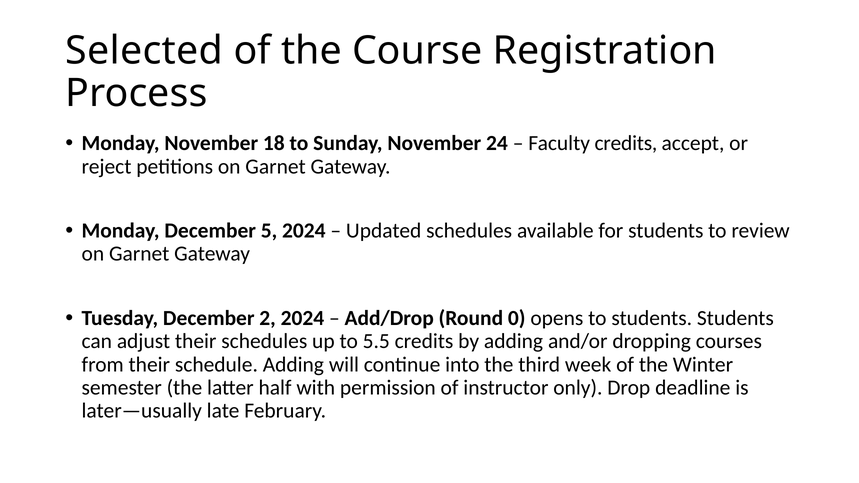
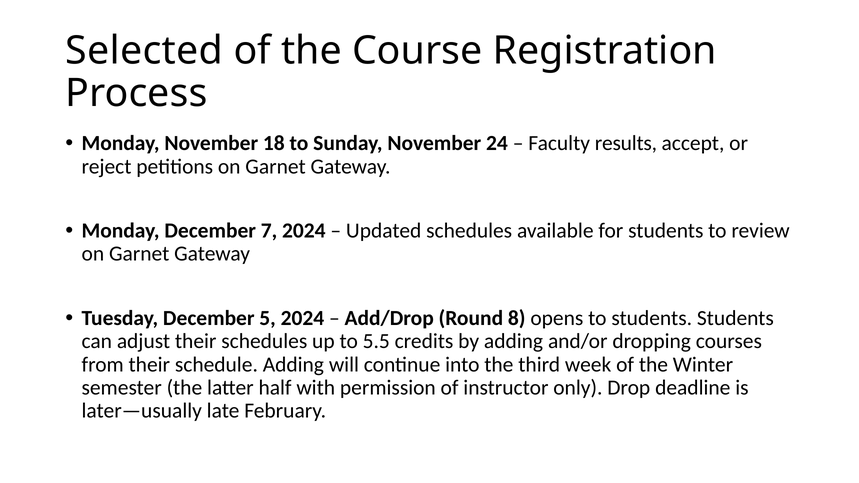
Faculty credits: credits -> results
5: 5 -> 7
2: 2 -> 5
0: 0 -> 8
